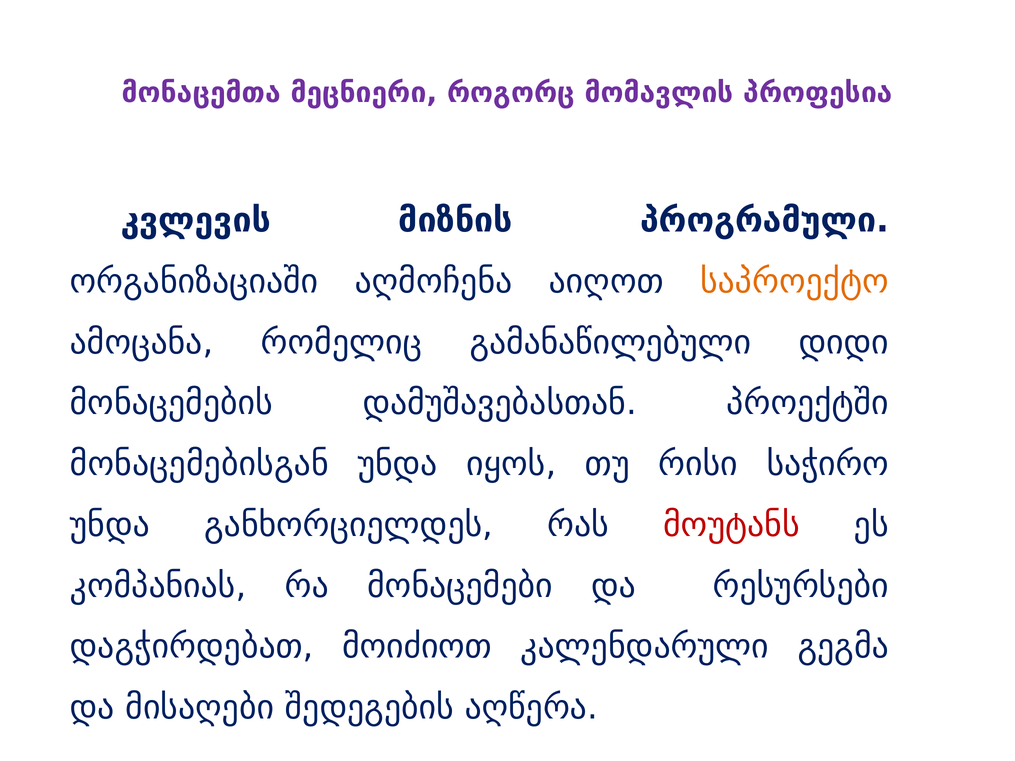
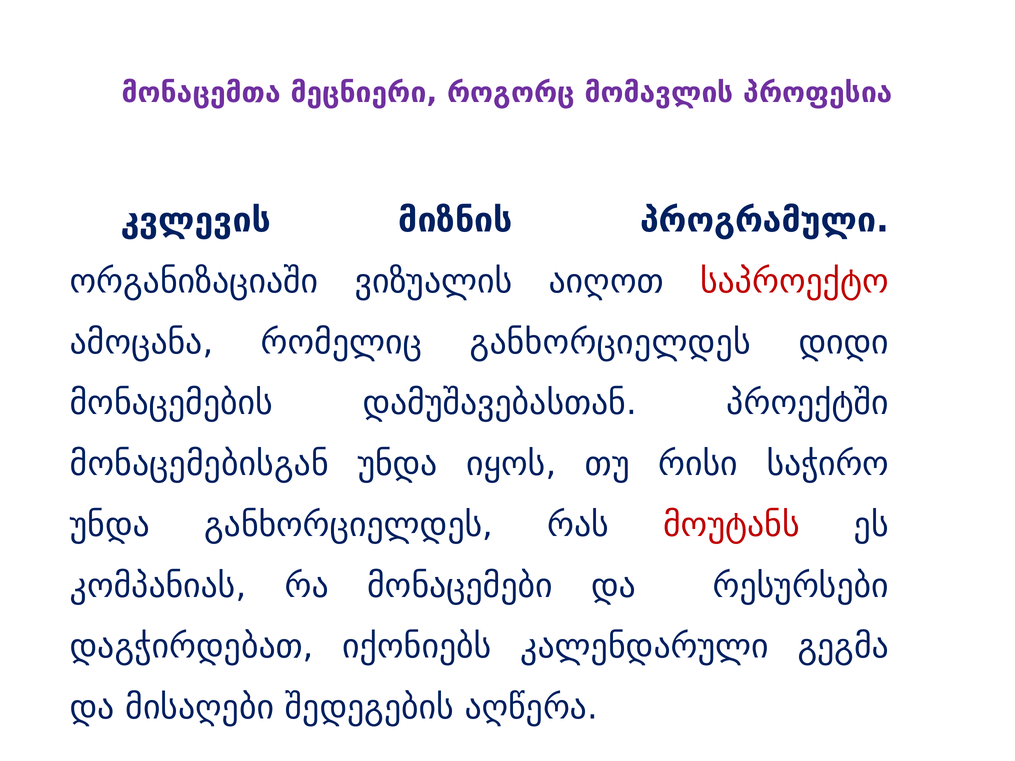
აღმოჩენა: აღმოჩენა -> ვიზუალის
საპროექტო colour: orange -> red
რომელიც გამანაწილებული: გამანაწილებული -> განხორციელდეს
მოიძიოთ: მოიძიოთ -> იქონიებს
